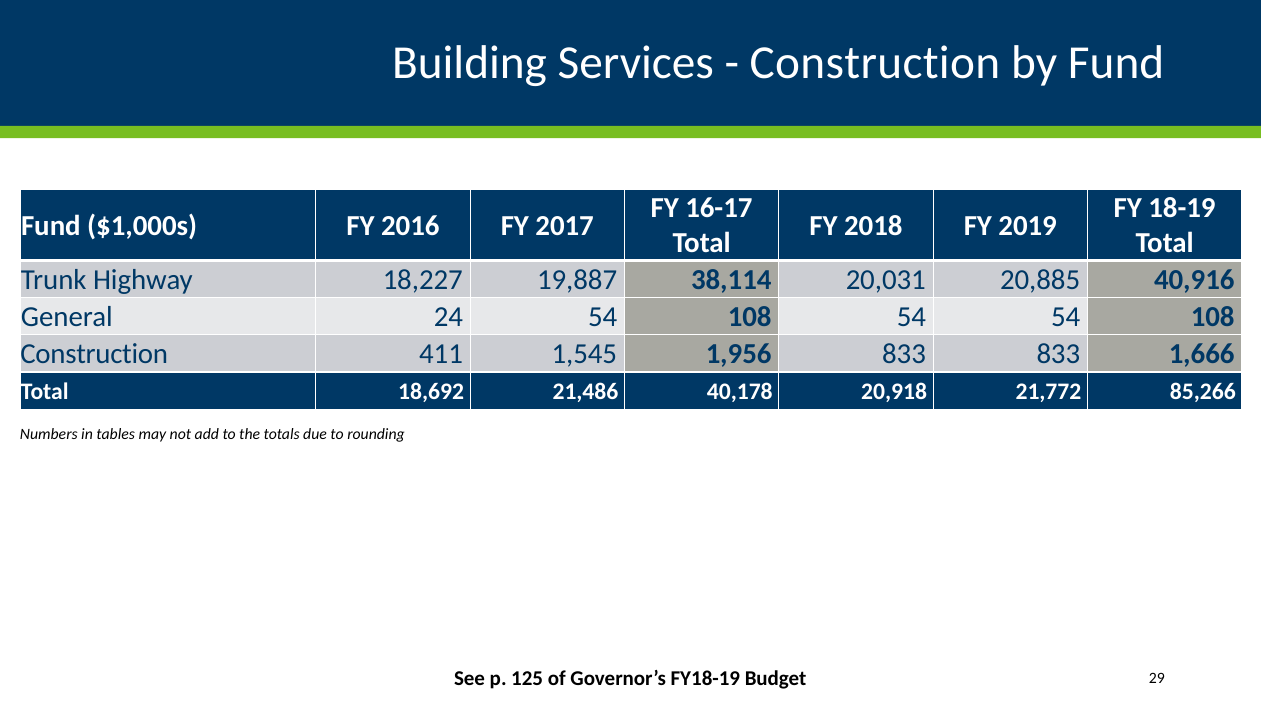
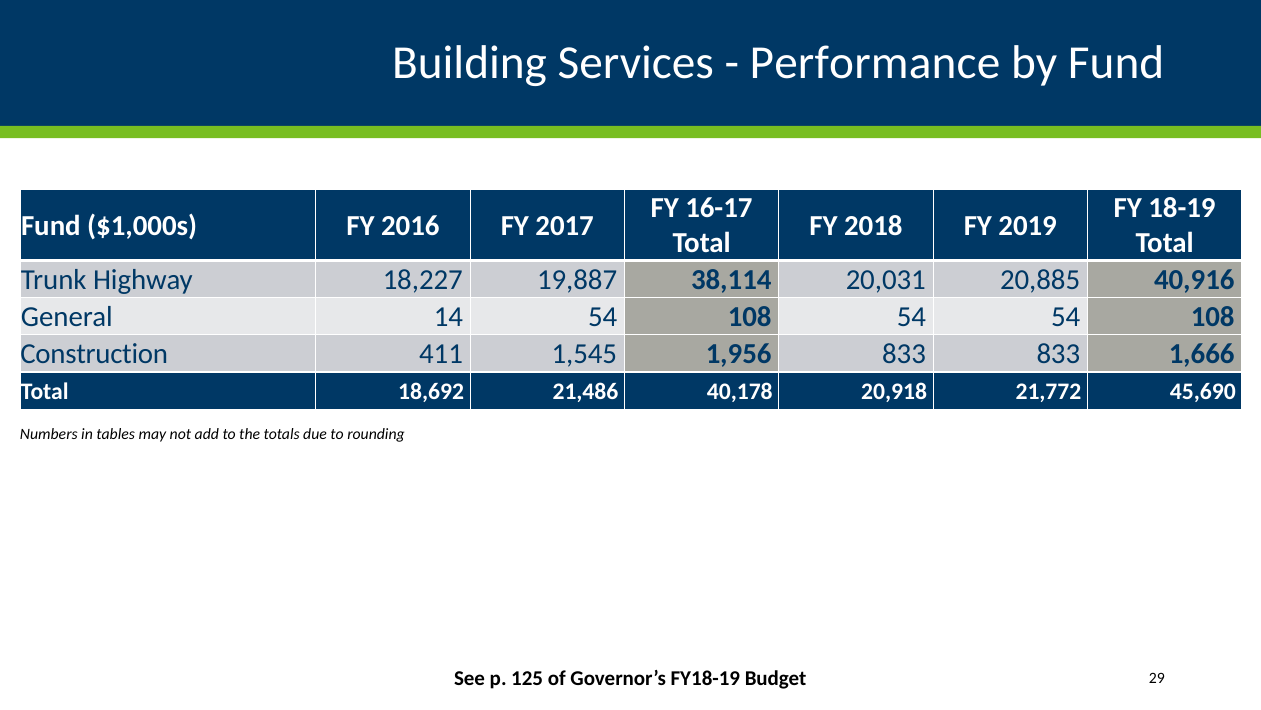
Construction at (875, 63): Construction -> Performance
24: 24 -> 14
85,266: 85,266 -> 45,690
